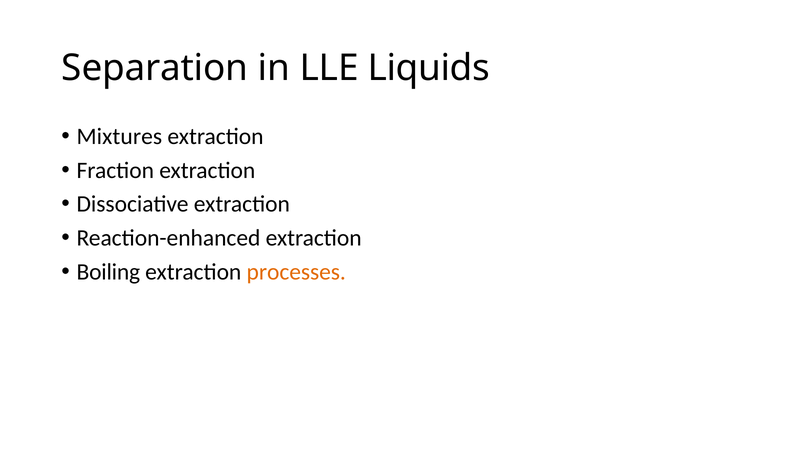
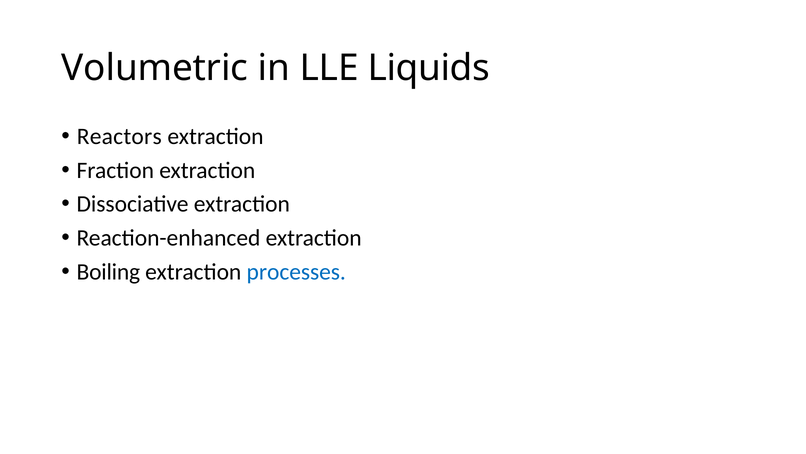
Separation: Separation -> Volumetric
Mixtures: Mixtures -> Reactors
processes colour: orange -> blue
